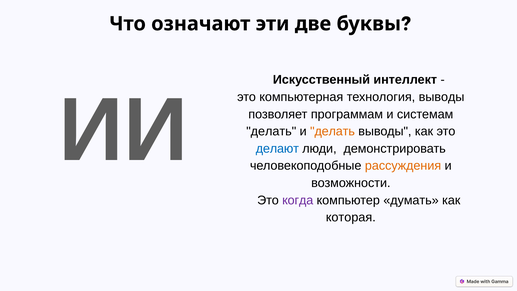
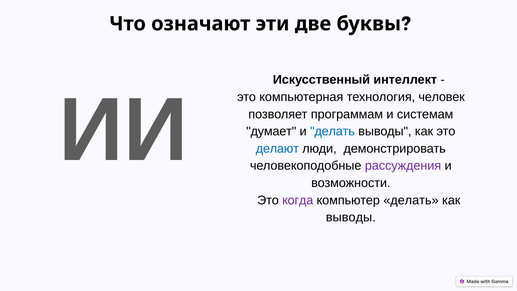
технология выводы: выводы -> человек
делать at (271, 131): делать -> думает
делать at (333, 131) colour: orange -> blue
рассуждения colour: orange -> purple
компьютер думать: думать -> делать
которая at (351, 217): которая -> выводы
